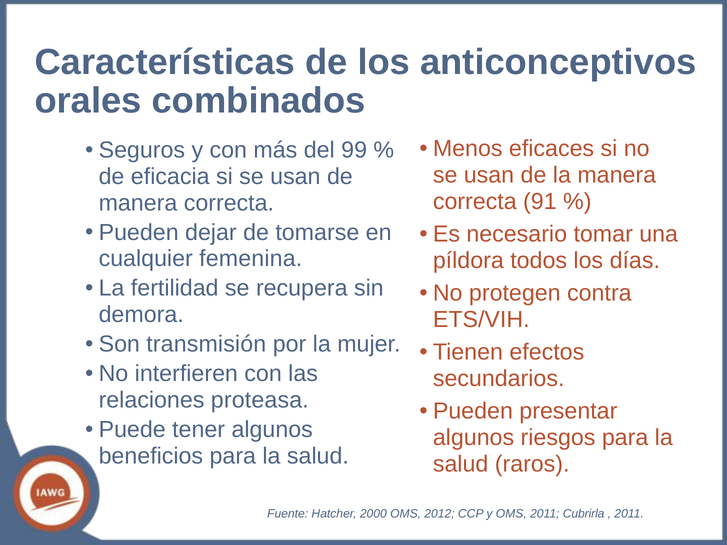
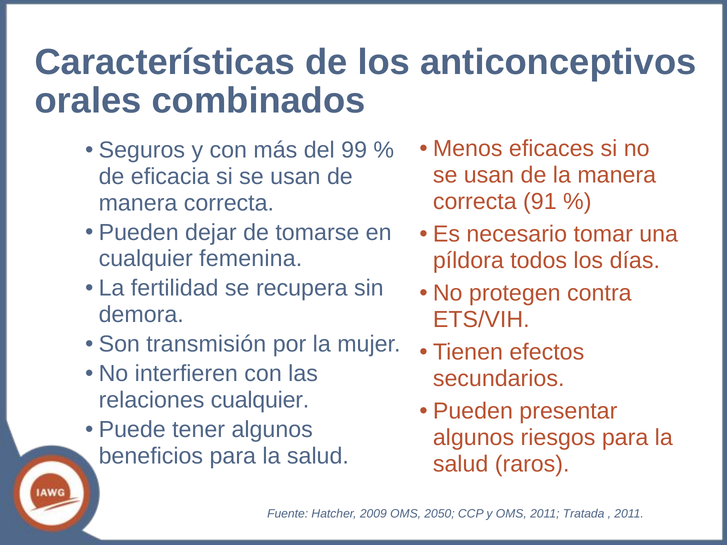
relaciones proteasa: proteasa -> cualquier
2000: 2000 -> 2009
2012: 2012 -> 2050
Cubrirla: Cubrirla -> Tratada
